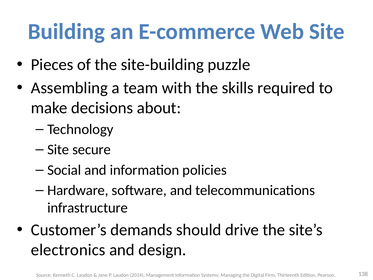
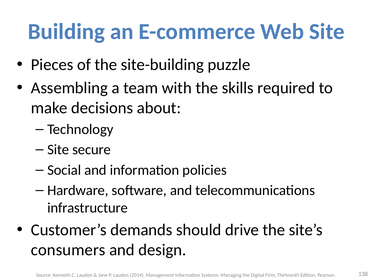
electronics: electronics -> consumers
